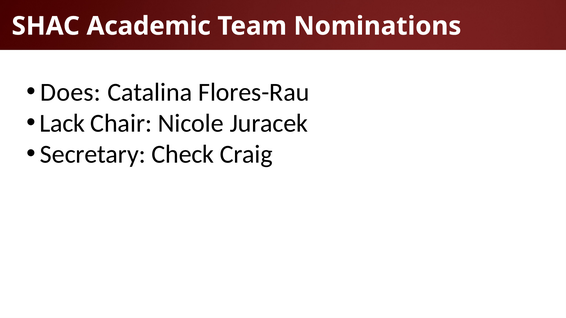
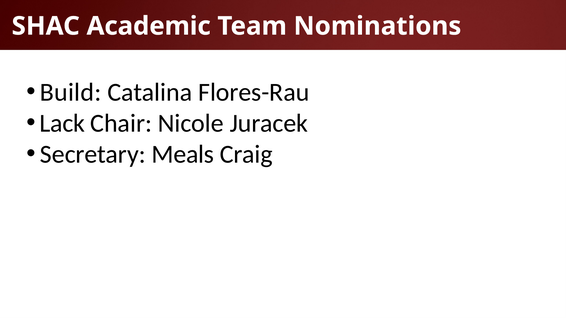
Does: Does -> Build
Check: Check -> Meals
